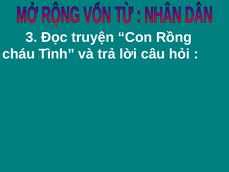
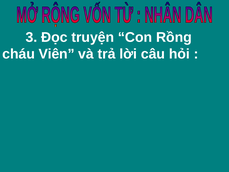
Tình: Tình -> Viên
